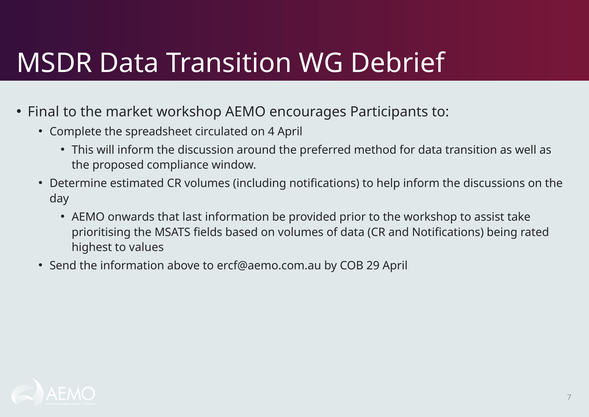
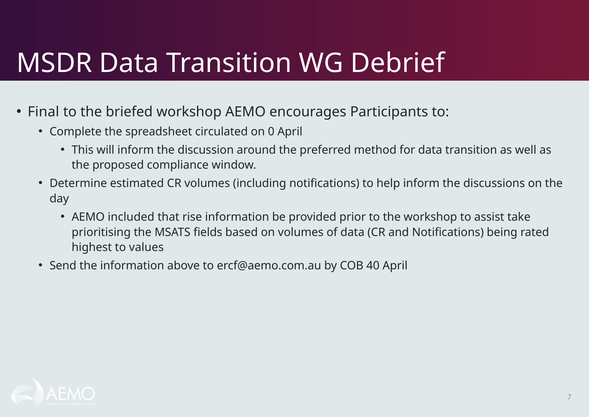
market: market -> briefed
4: 4 -> 0
onwards: onwards -> included
last: last -> rise
29: 29 -> 40
